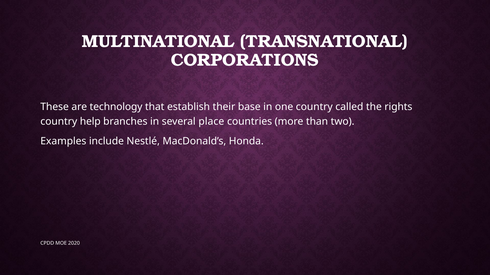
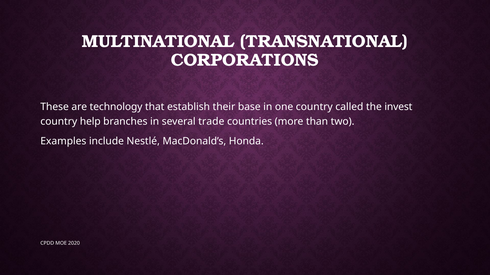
rights: rights -> invest
place: place -> trade
